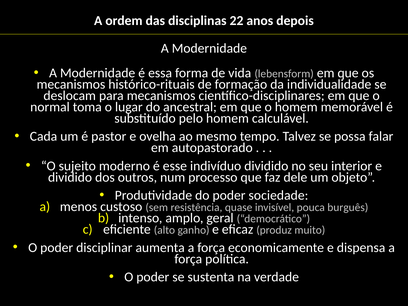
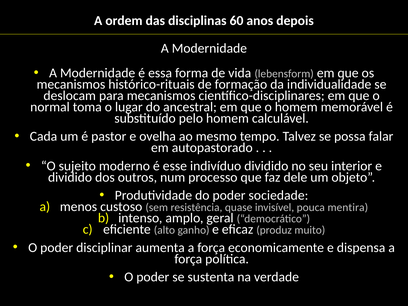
22: 22 -> 60
burguês: burguês -> mentira
